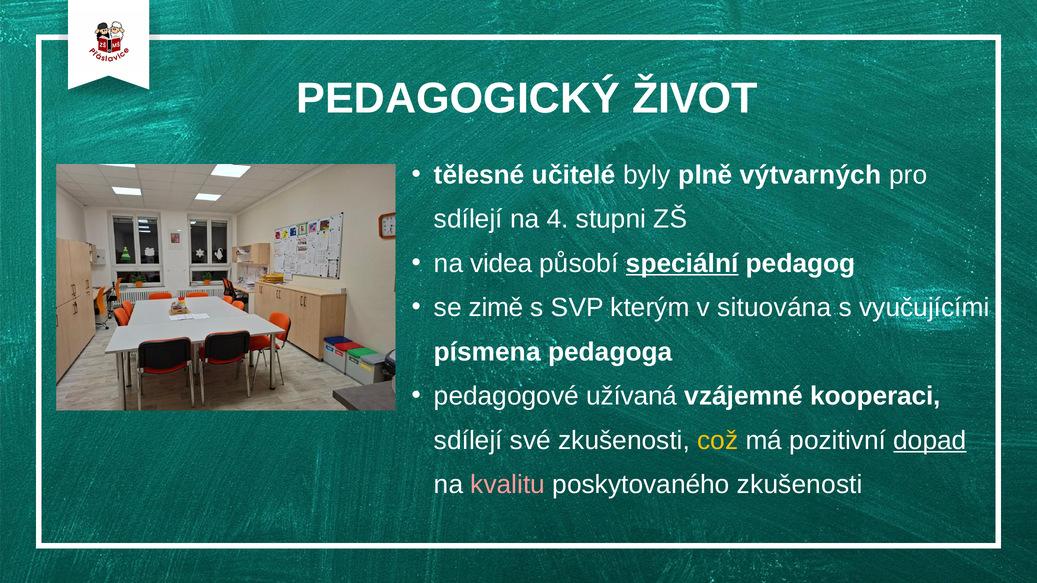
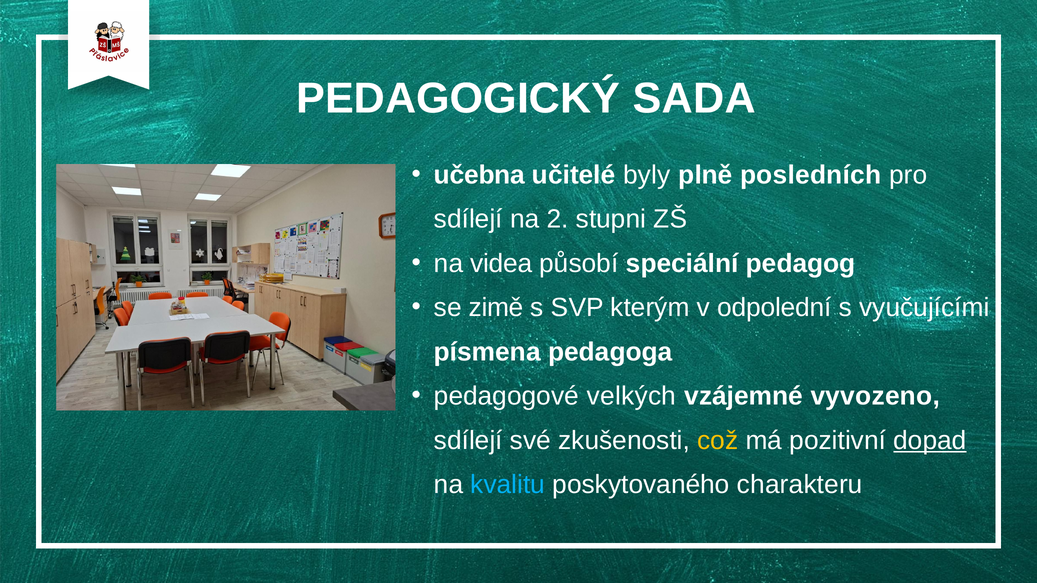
ŽIVOT: ŽIVOT -> SADA
tělesné: tělesné -> učebna
výtvarných: výtvarných -> posledních
4: 4 -> 2
speciální underline: present -> none
situována: situována -> odpolední
užívaná: užívaná -> velkých
kooperaci: kooperaci -> vyvozeno
kvalitu colour: pink -> light blue
poskytovaného zkušenosti: zkušenosti -> charakteru
